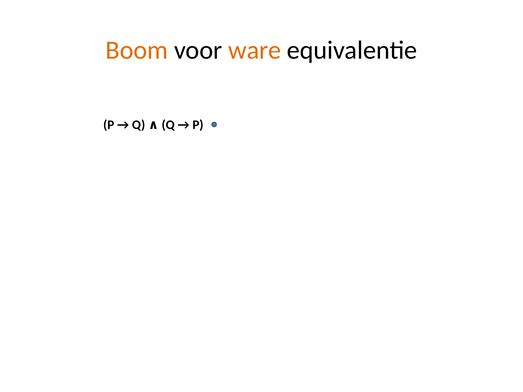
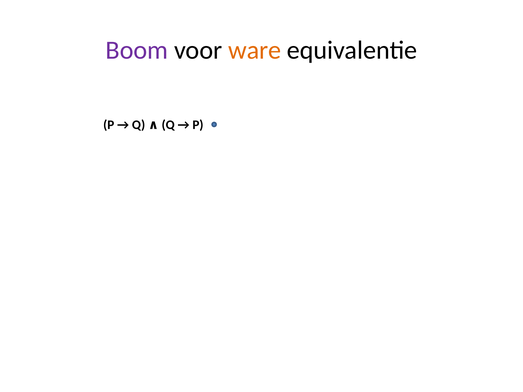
Boom colour: orange -> purple
